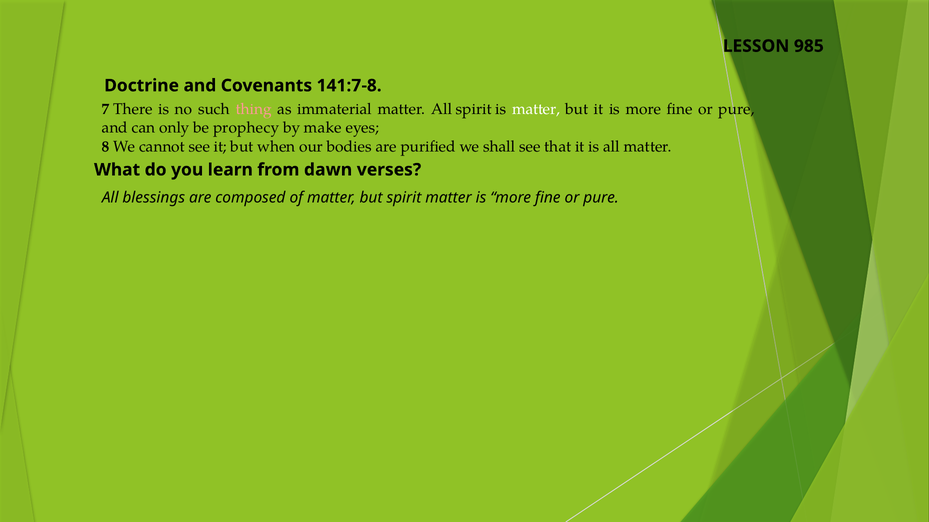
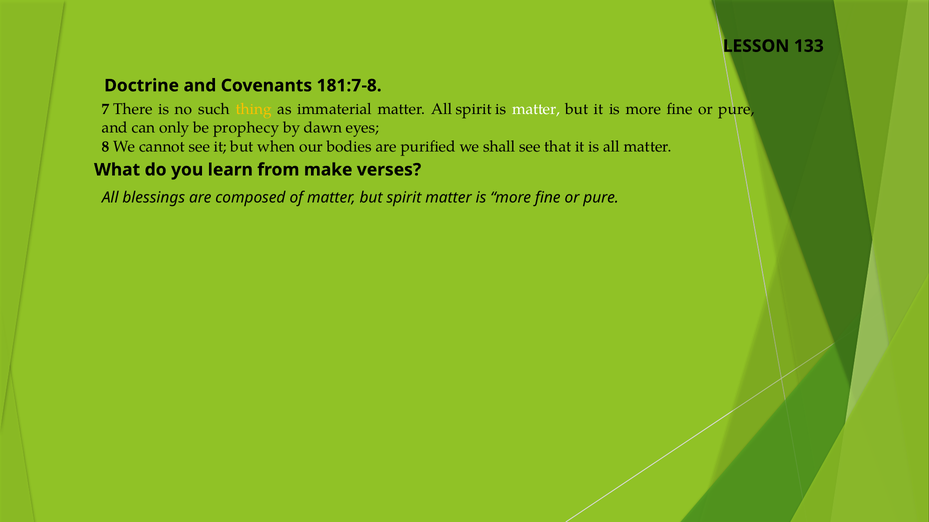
985: 985 -> 133
141:7-8: 141:7-8 -> 181:7-8
thing colour: pink -> yellow
make: make -> dawn
dawn: dawn -> make
